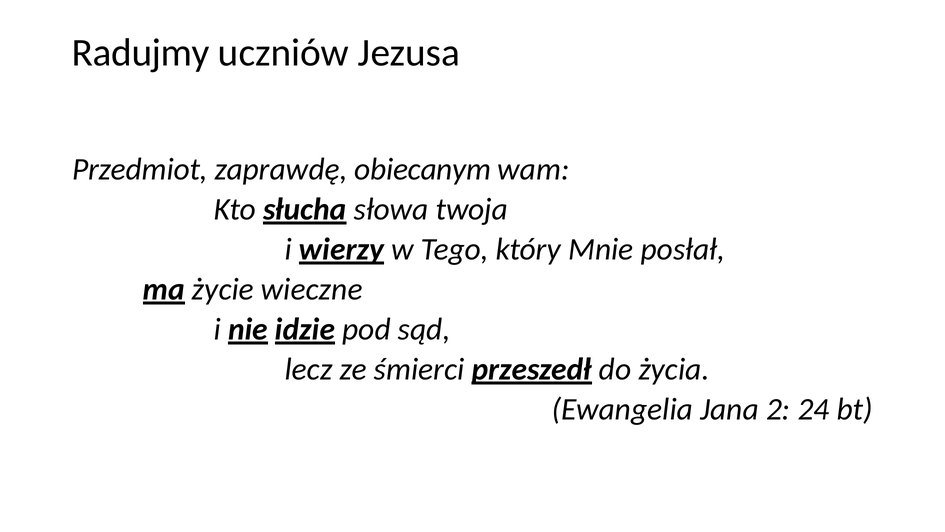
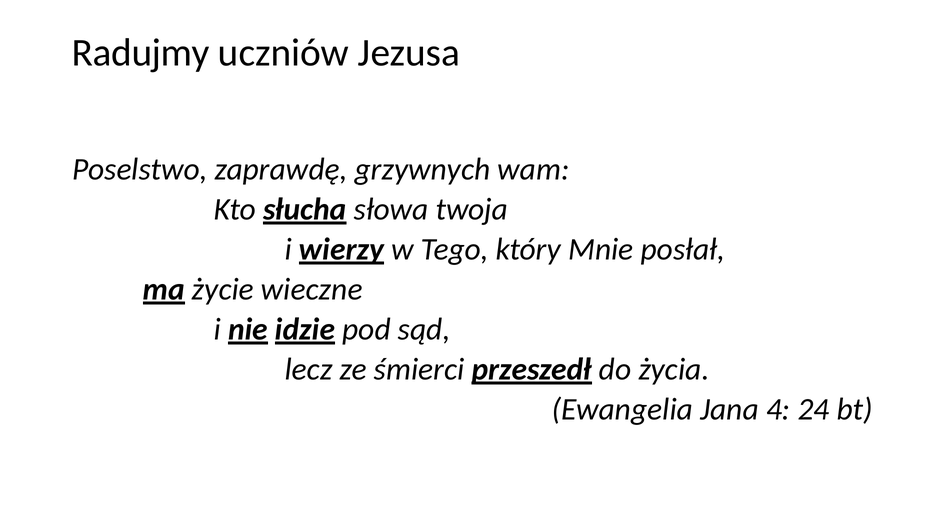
Przedmiot: Przedmiot -> Poselstwo
obiecanym: obiecanym -> grzywnych
2: 2 -> 4
